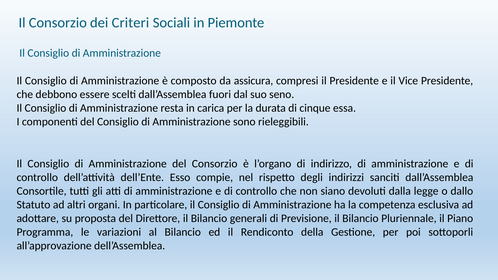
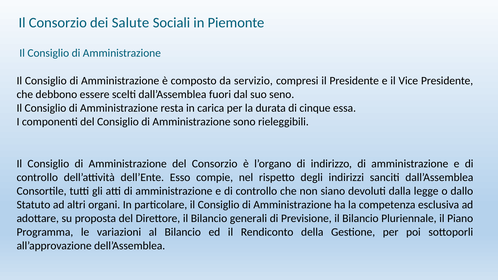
Criteri: Criteri -> Salute
assicura: assicura -> servizio
